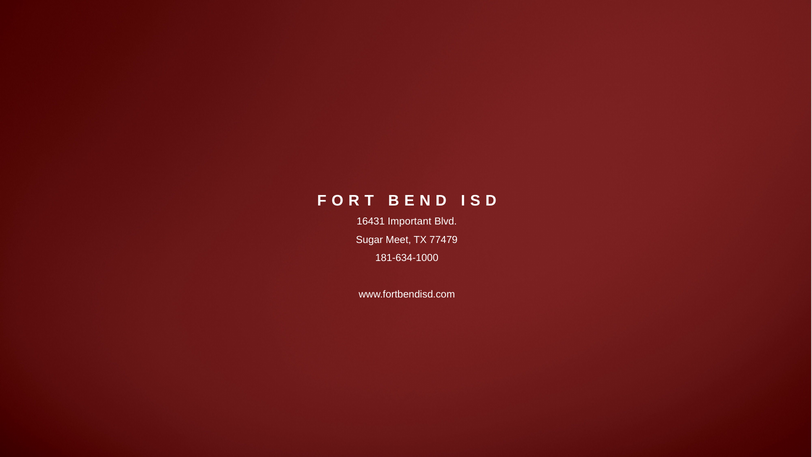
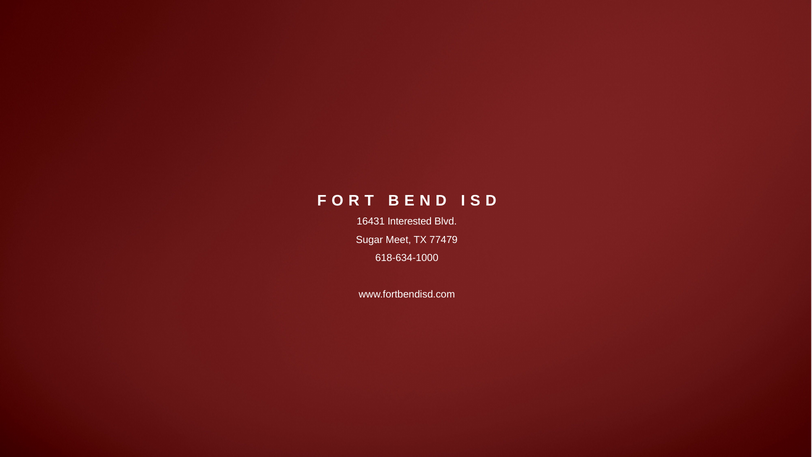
Important: Important -> Interested
181-634-1000: 181-634-1000 -> 618-634-1000
